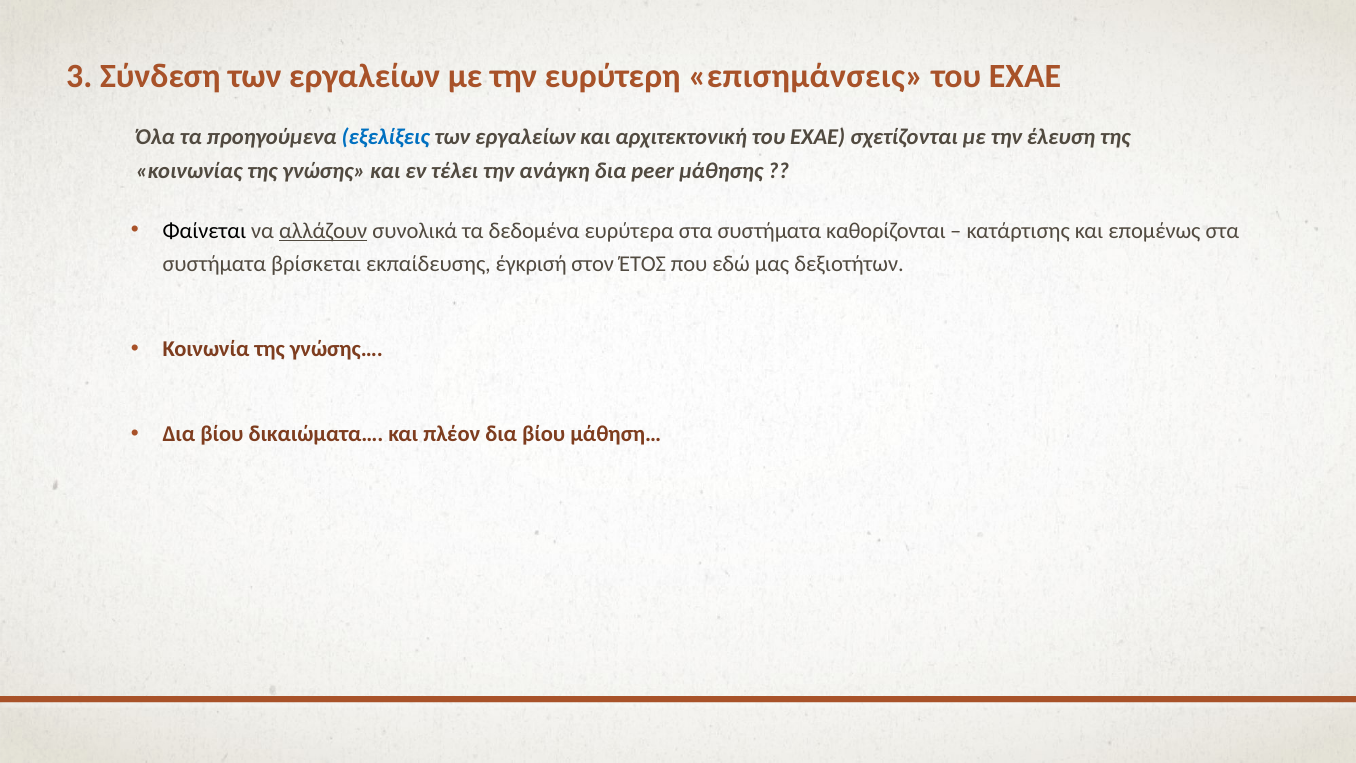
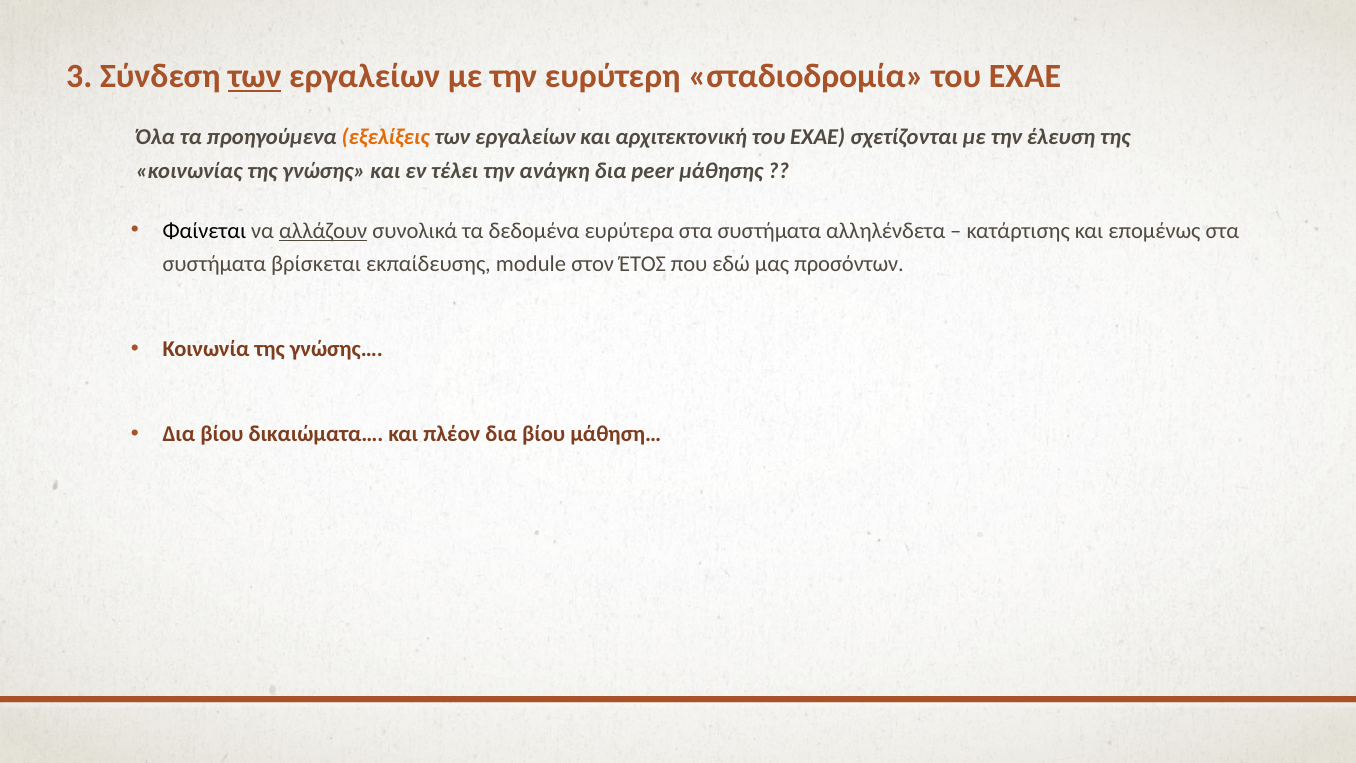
των at (255, 76) underline: none -> present
επισημάνσεις: επισημάνσεις -> σταδιοδρομία
εξελίξεις colour: blue -> orange
καθορίζονται: καθορίζονται -> αλληλένδετα
έγκρισή: έγκρισή -> module
δεξιοτήτων: δεξιοτήτων -> προσόντων
